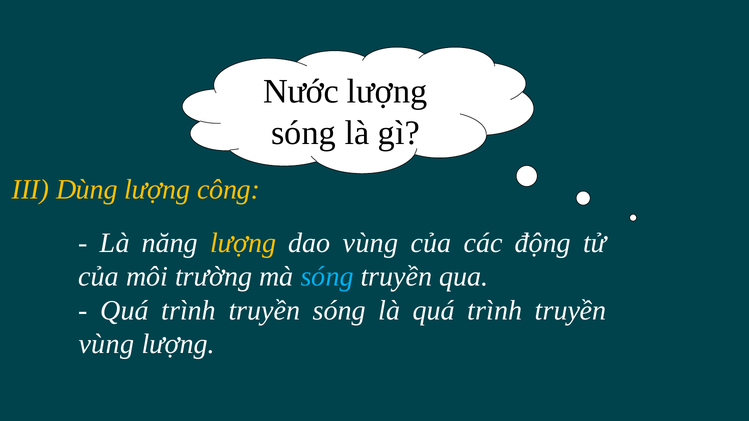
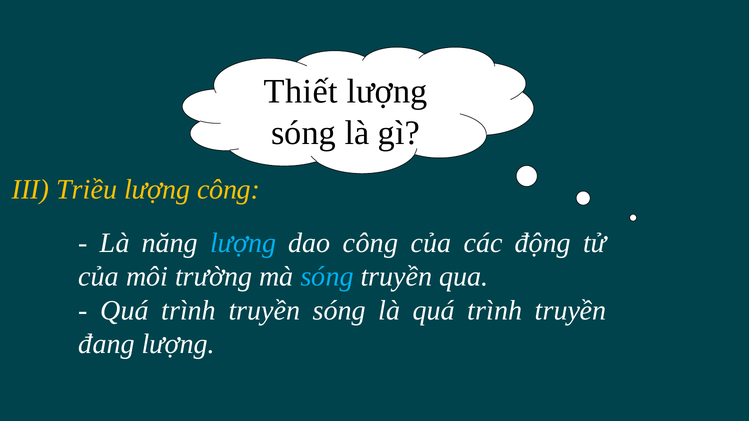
Nước: Nước -> Thiết
Dùng: Dùng -> Triều
lượng at (243, 243) colour: yellow -> light blue
dao vùng: vùng -> công
vùng at (106, 344): vùng -> đang
